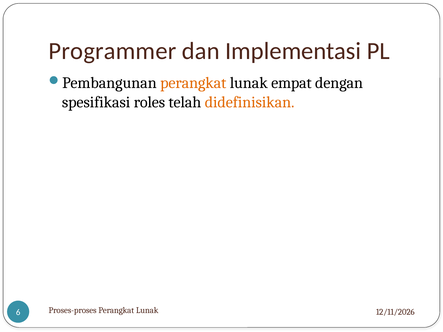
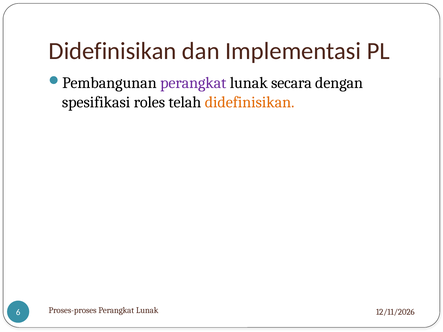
Programmer at (112, 51): Programmer -> Didefinisikan
perangkat at (193, 83) colour: orange -> purple
empat: empat -> secara
